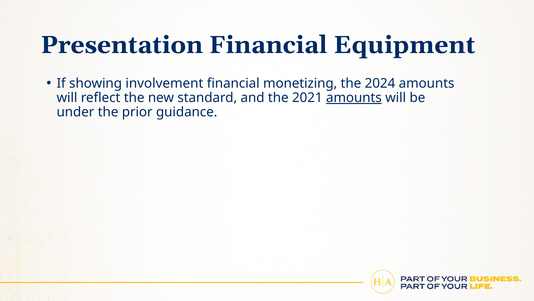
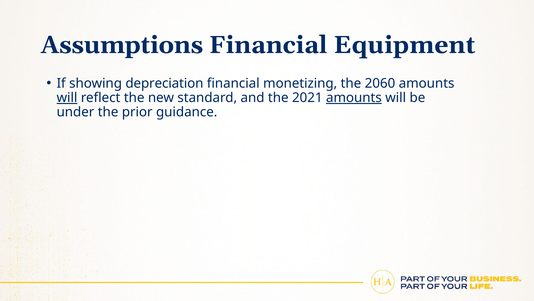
Presentation: Presentation -> Assumptions
involvement: involvement -> depreciation
2024: 2024 -> 2060
will at (67, 98) underline: none -> present
